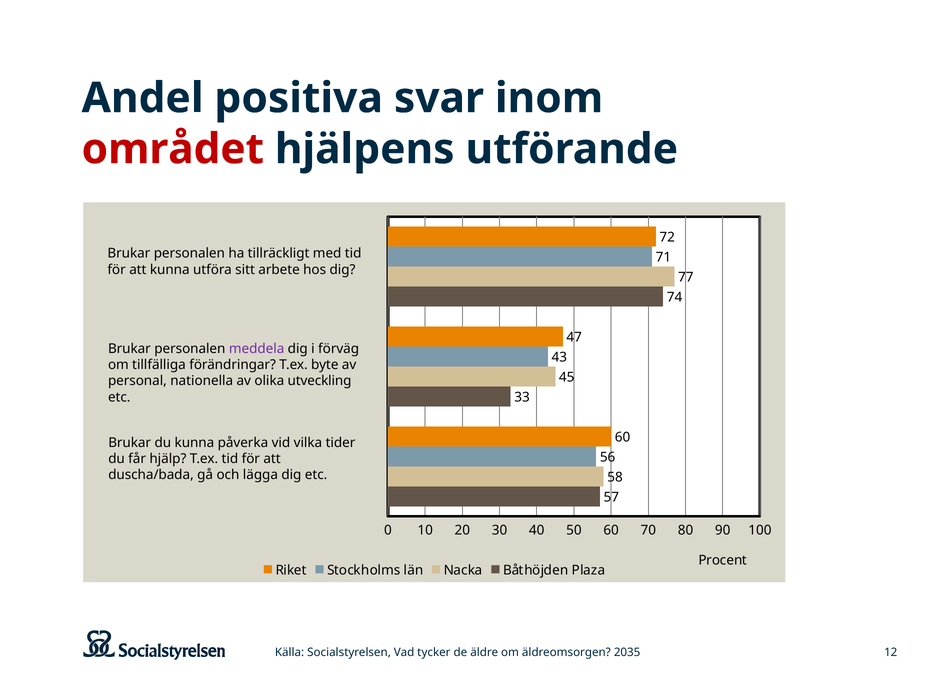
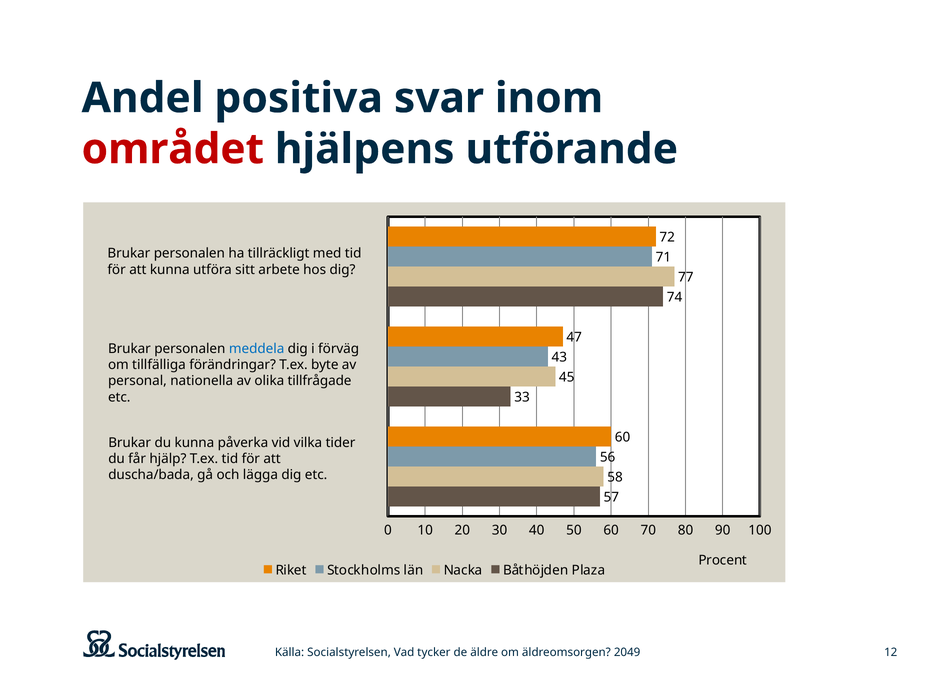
meddela colour: purple -> blue
utveckling: utveckling -> tillfrågade
2035: 2035 -> 2049
